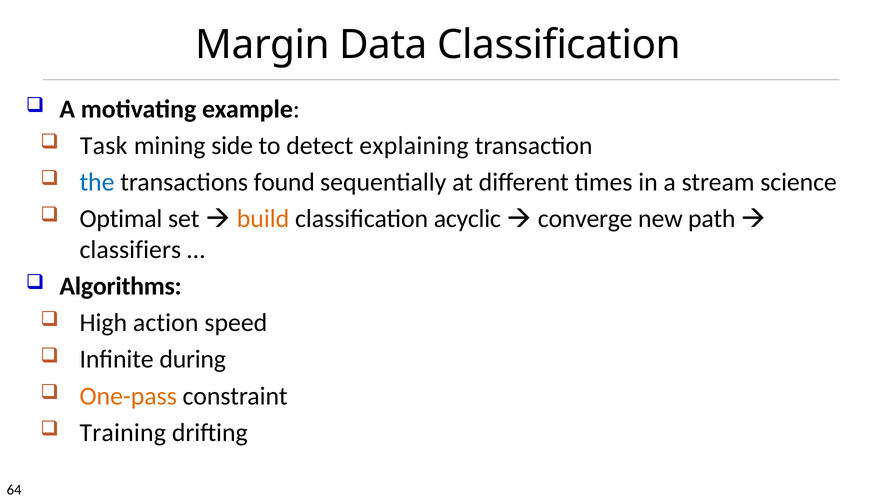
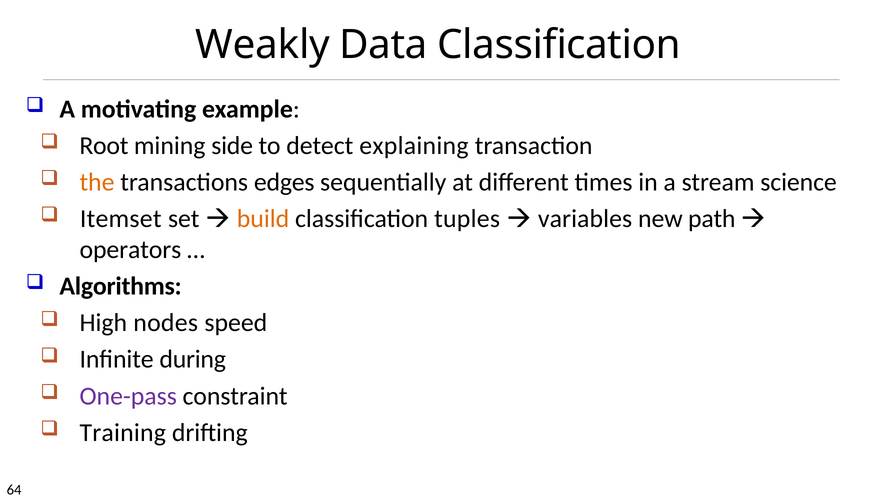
Margin: Margin -> Weakly
Task: Task -> Root
the colour: blue -> orange
found: found -> edges
Optimal: Optimal -> Itemset
acyclic: acyclic -> tuples
converge: converge -> variables
classifiers: classifiers -> operators
action: action -> nodes
One-pass colour: orange -> purple
